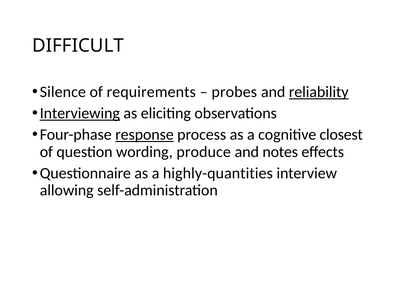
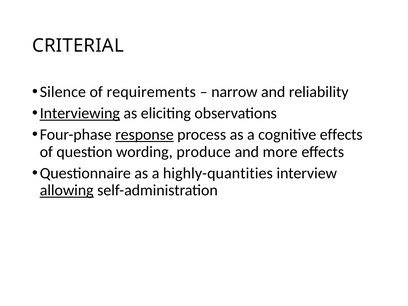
DIFFICULT: DIFFICULT -> CRITERIAL
probes: probes -> narrow
reliability underline: present -> none
cognitive closest: closest -> effects
notes: notes -> more
allowing underline: none -> present
